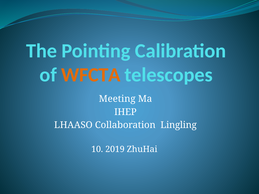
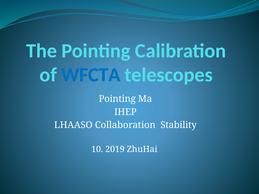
WFCTA colour: orange -> blue
Meeting at (117, 99): Meeting -> Pointing
Lingling: Lingling -> Stability
